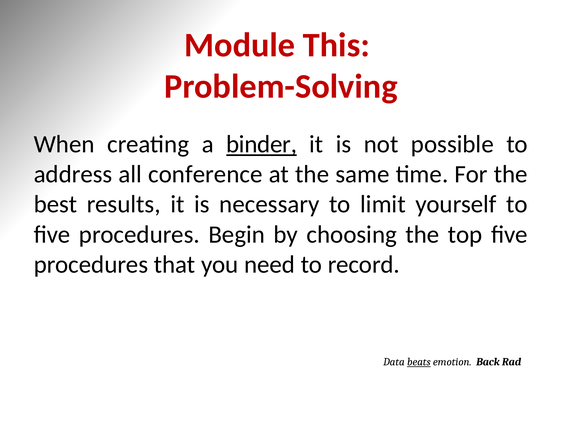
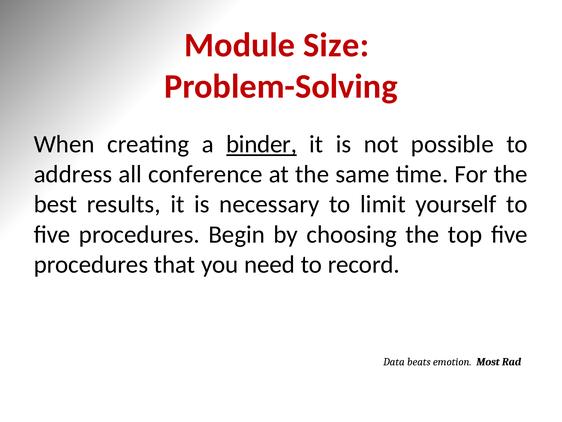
This: This -> Size
beats underline: present -> none
Back: Back -> Most
